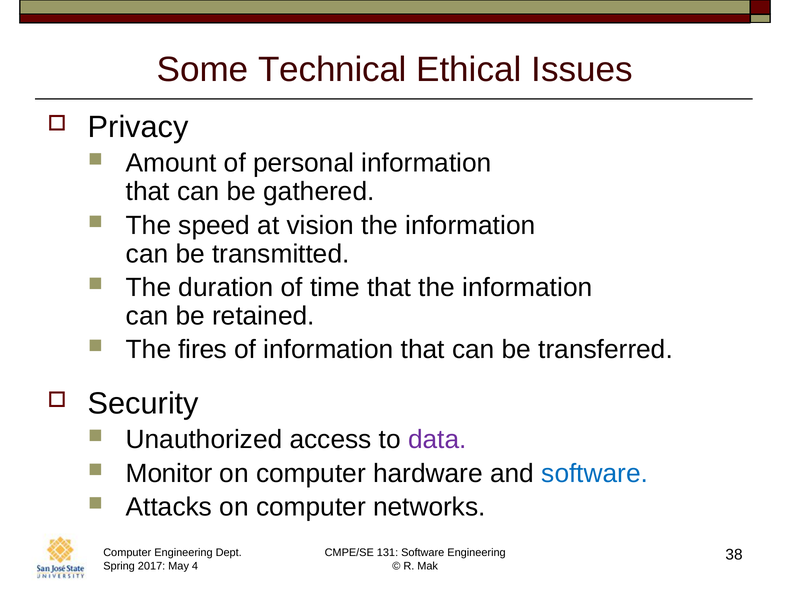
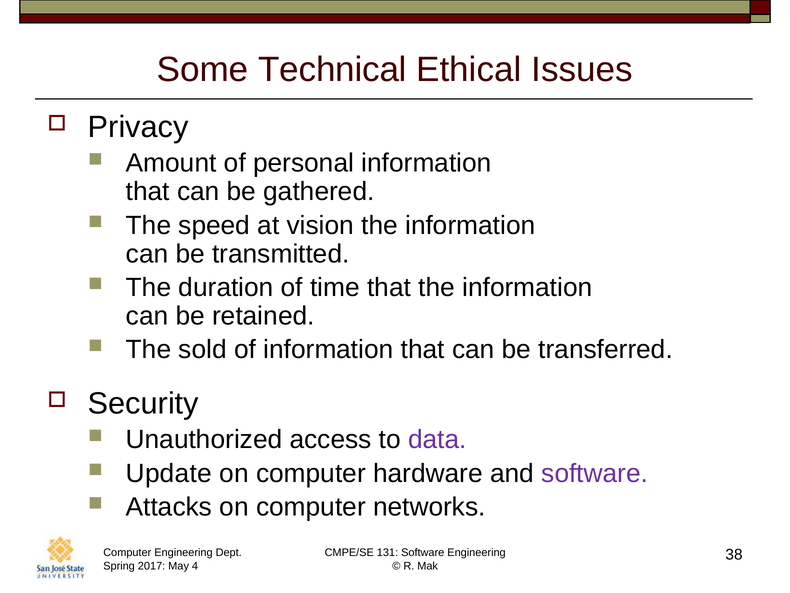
fires: fires -> sold
Monitor: Monitor -> Update
software at (595, 473) colour: blue -> purple
